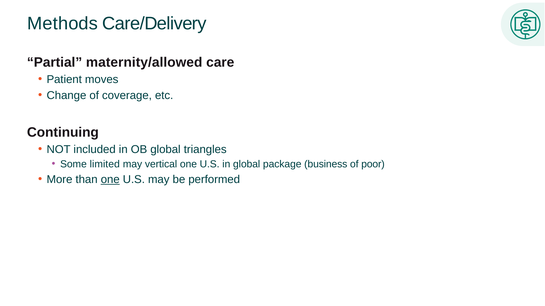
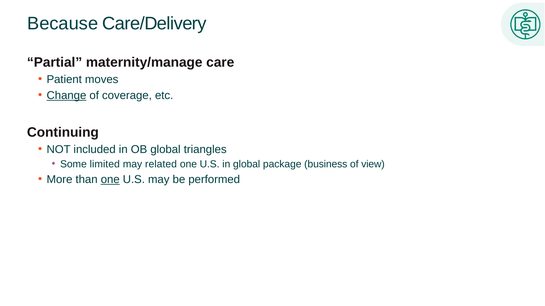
Methods: Methods -> Because
maternity/allowed: maternity/allowed -> maternity/manage
Change underline: none -> present
vertical: vertical -> related
poor: poor -> view
